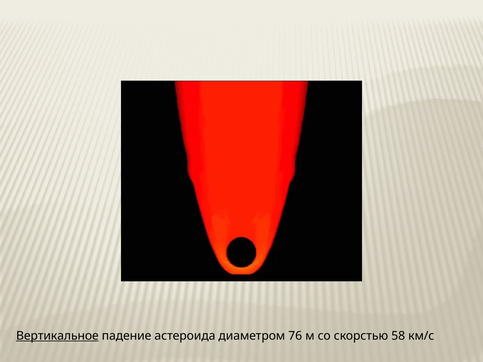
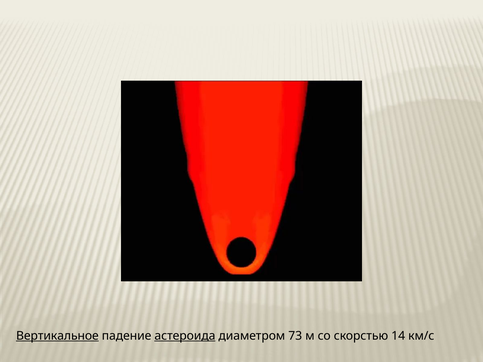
астероида underline: none -> present
76: 76 -> 73
58: 58 -> 14
